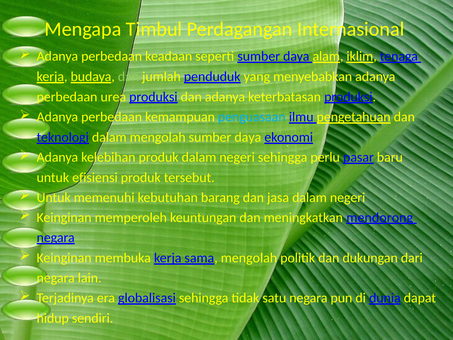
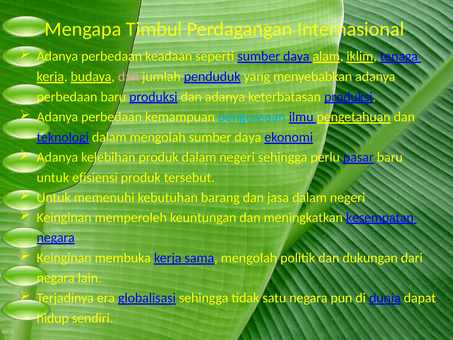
dan at (128, 77) colour: light green -> pink
perbedaan urea: urea -> baru
mendorong: mendorong -> kesempatan
